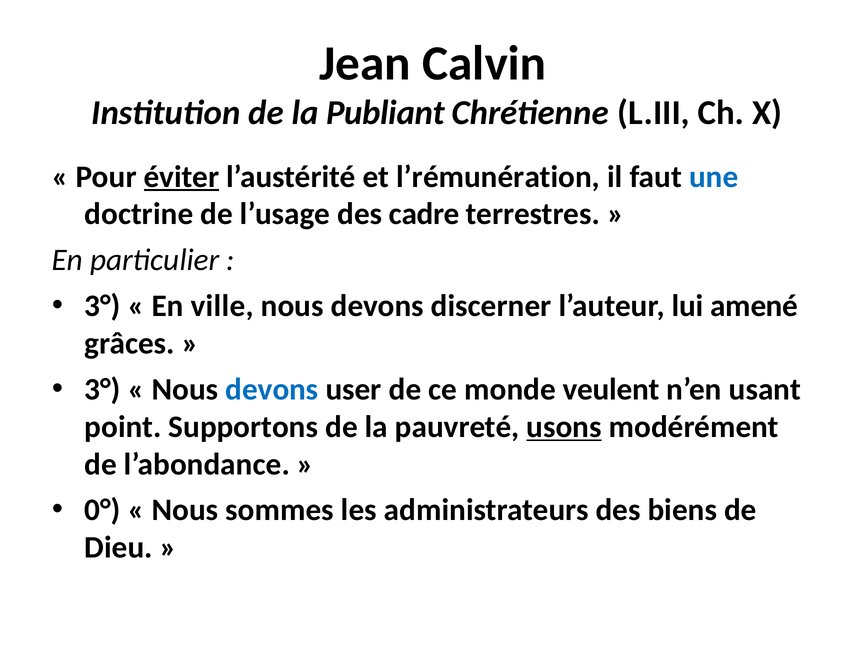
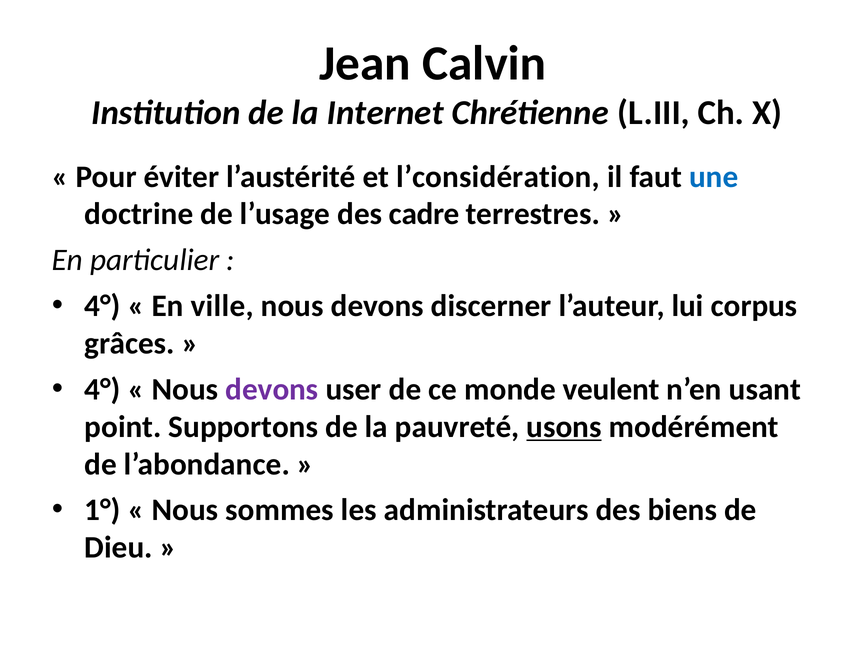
Publiant: Publiant -> Internet
éviter underline: present -> none
l’rémunération: l’rémunération -> l’considération
3° at (103, 306): 3° -> 4°
amené: amené -> corpus
3° at (103, 390): 3° -> 4°
devons at (272, 390) colour: blue -> purple
0°: 0° -> 1°
